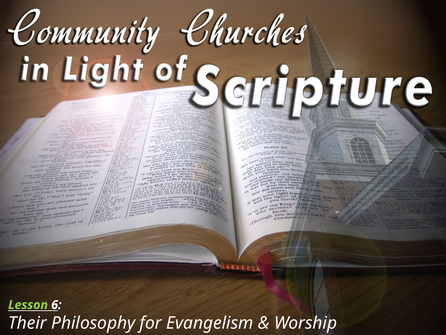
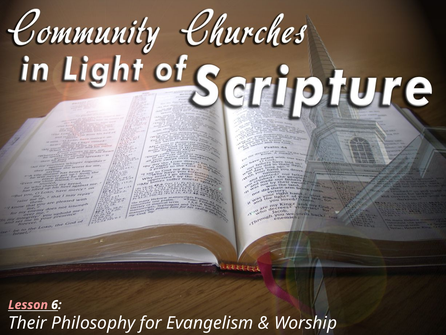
Lesson colour: light green -> pink
